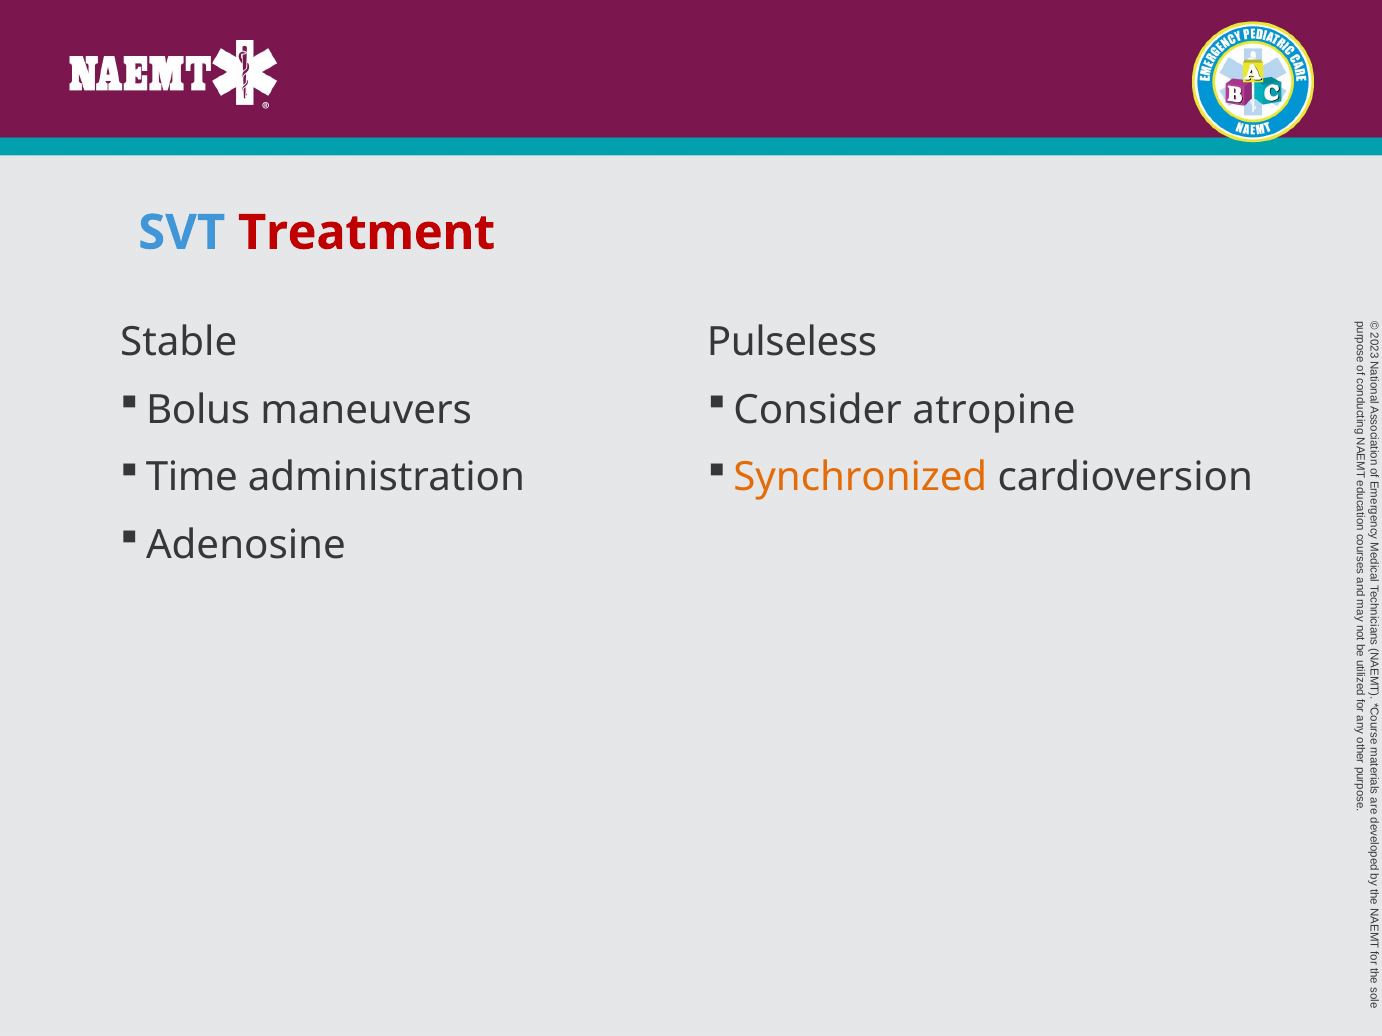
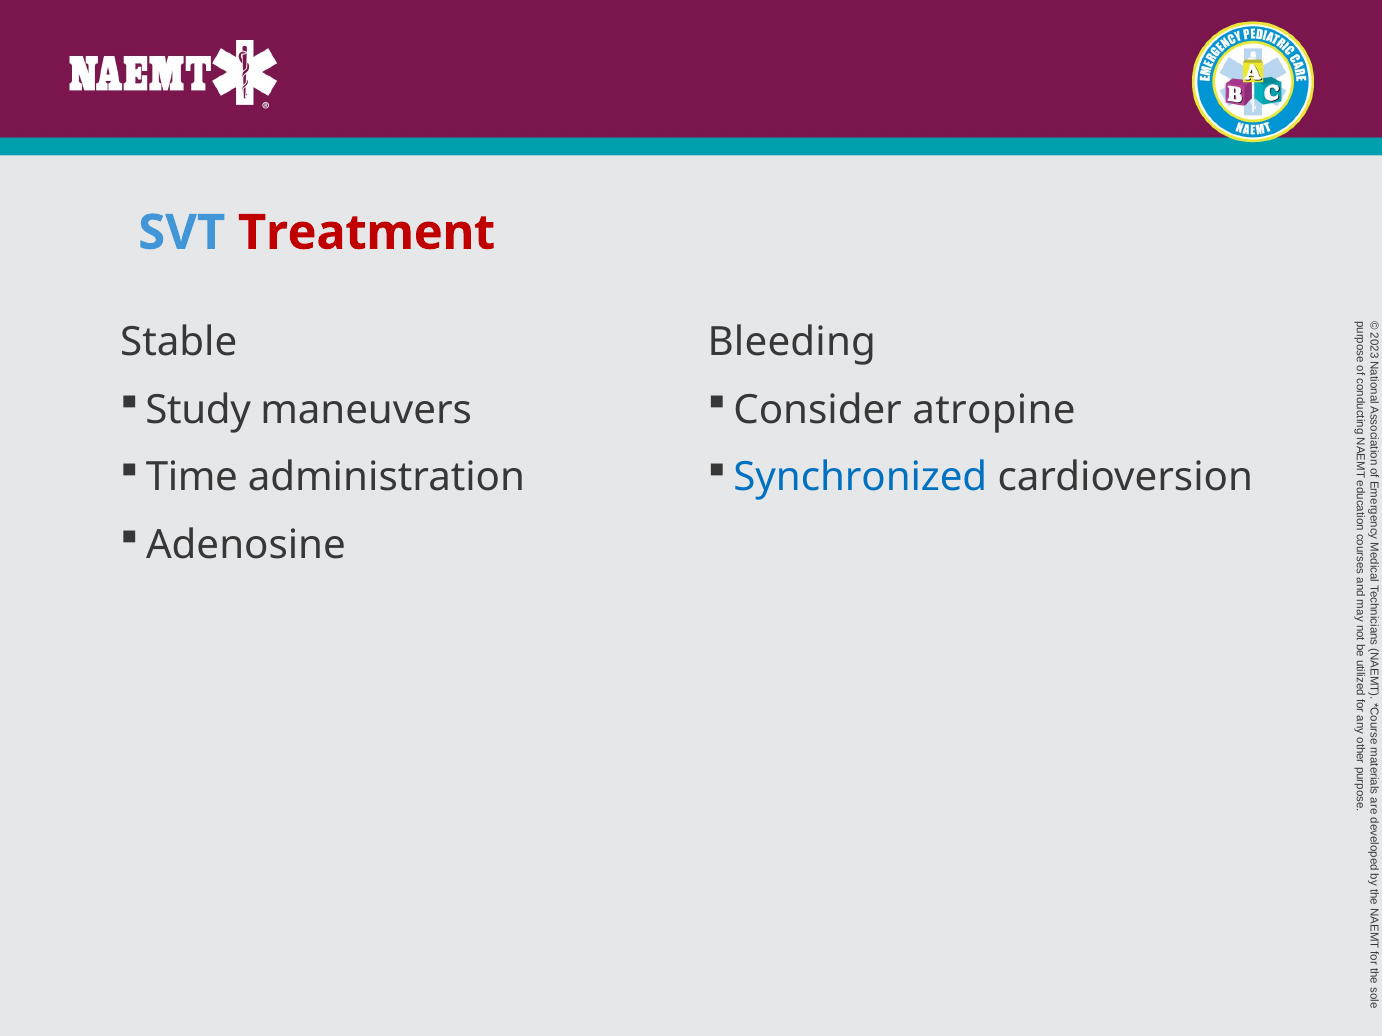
Pulseless: Pulseless -> Bleeding
Bolus: Bolus -> Study
Synchronized colour: orange -> blue
